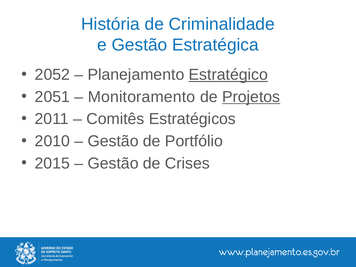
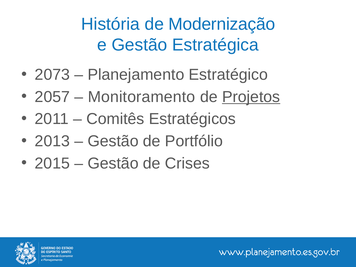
Criminalidade: Criminalidade -> Modernização
2052: 2052 -> 2073
Estratégico underline: present -> none
2051: 2051 -> 2057
2010: 2010 -> 2013
